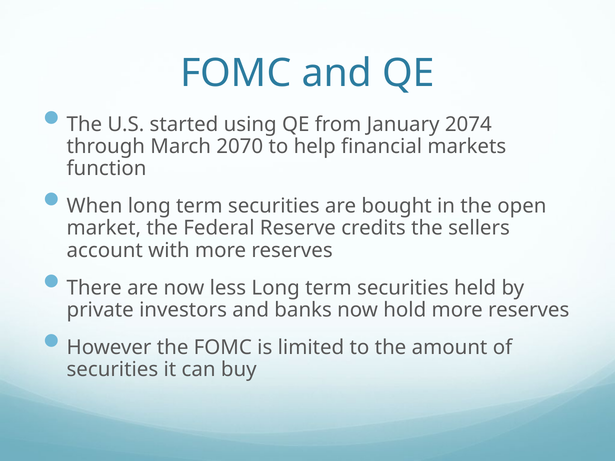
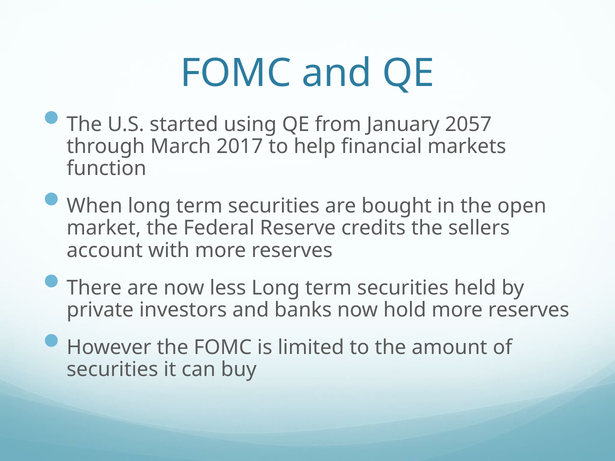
2074: 2074 -> 2057
2070: 2070 -> 2017
